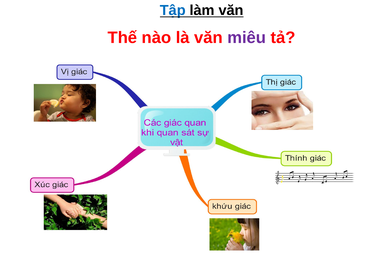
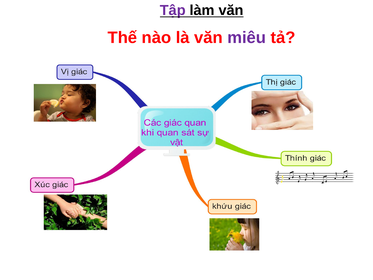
Tập colour: blue -> purple
